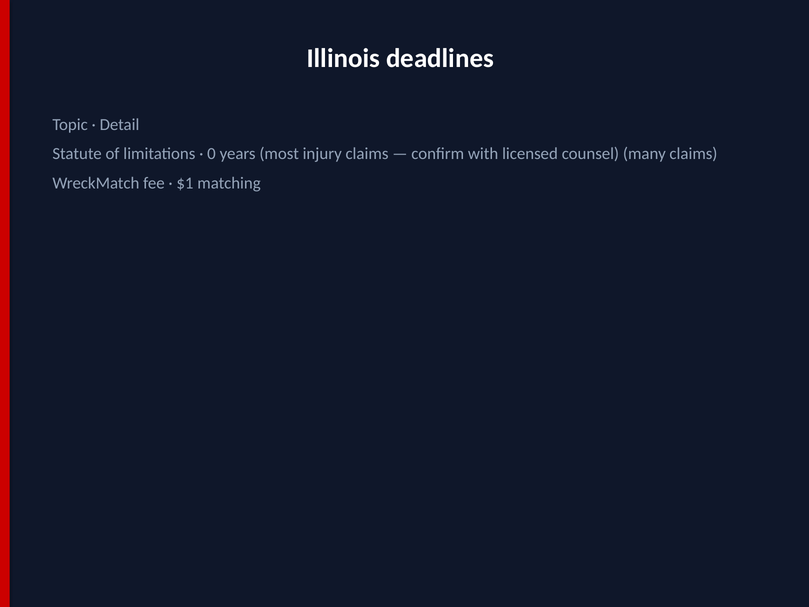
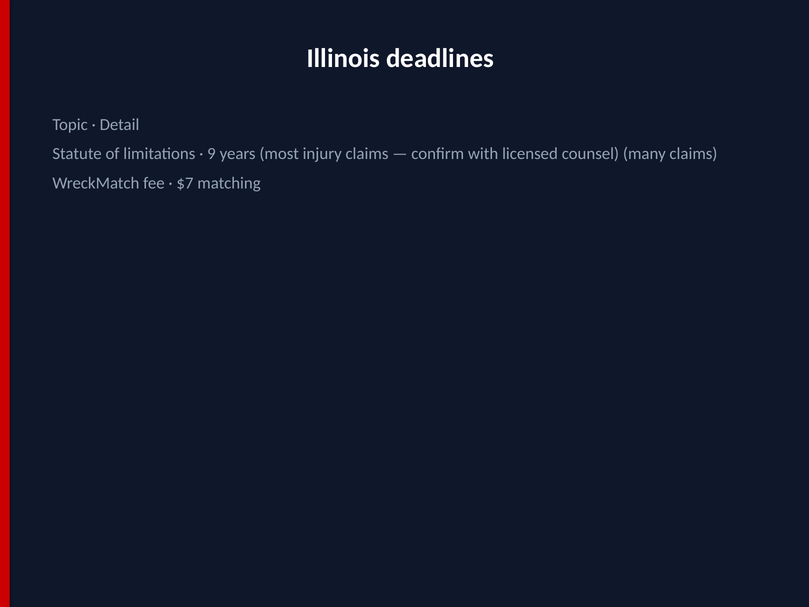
0: 0 -> 9
$1: $1 -> $7
